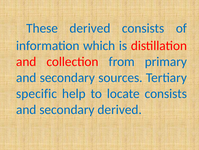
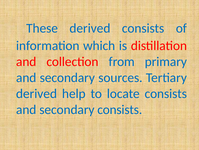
specific at (37, 93): specific -> derived
secondary derived: derived -> consists
